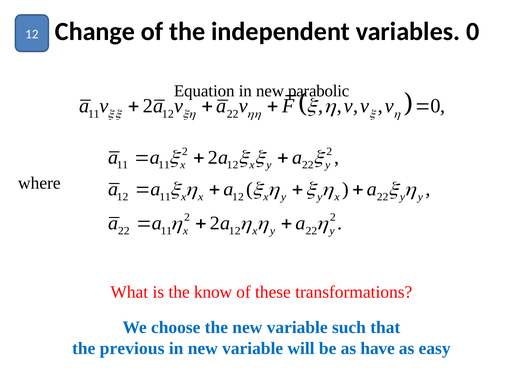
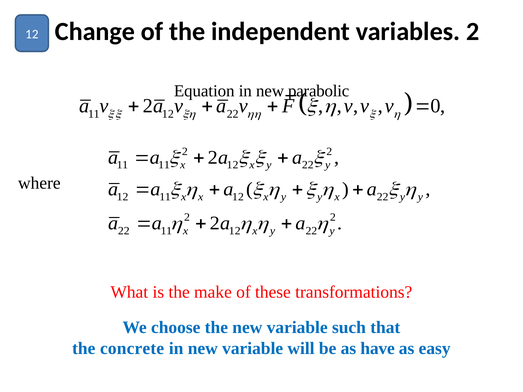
variables 0: 0 -> 2
know: know -> make
previous: previous -> concrete
